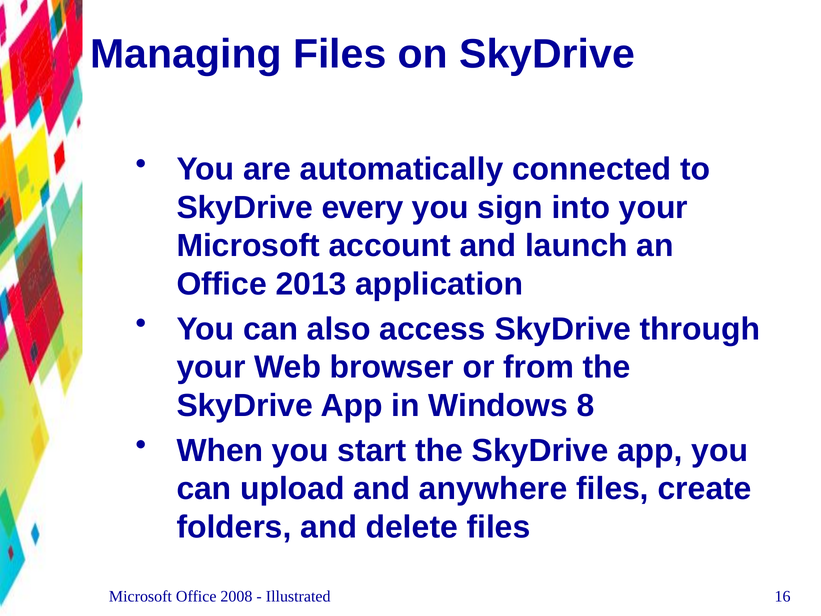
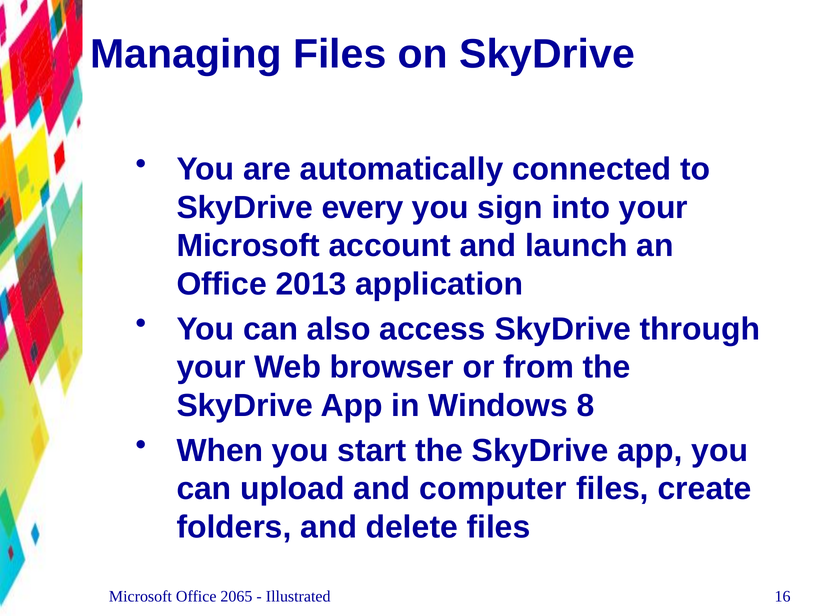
anywhere: anywhere -> computer
2008: 2008 -> 2065
